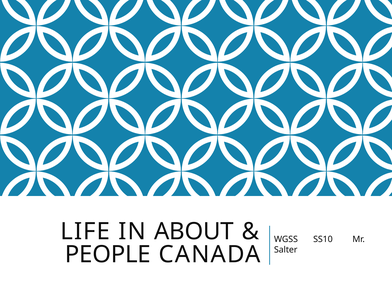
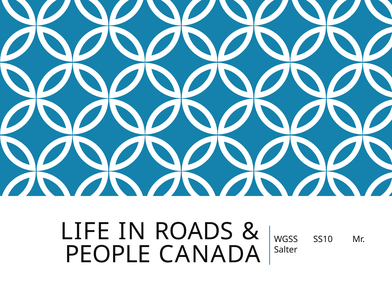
ABOUT: ABOUT -> ROADS
